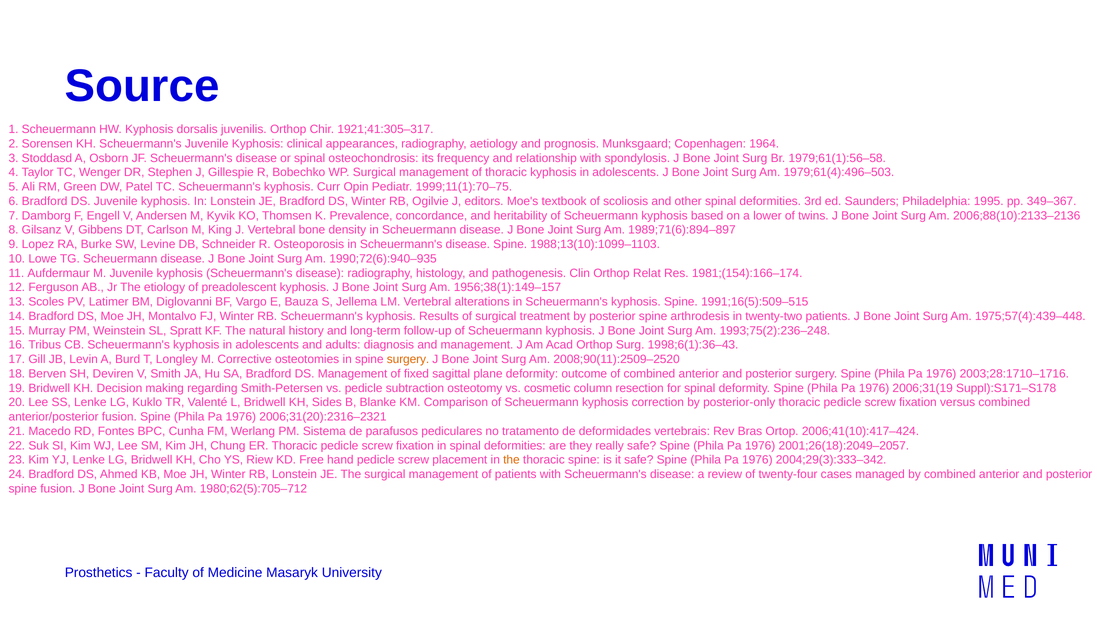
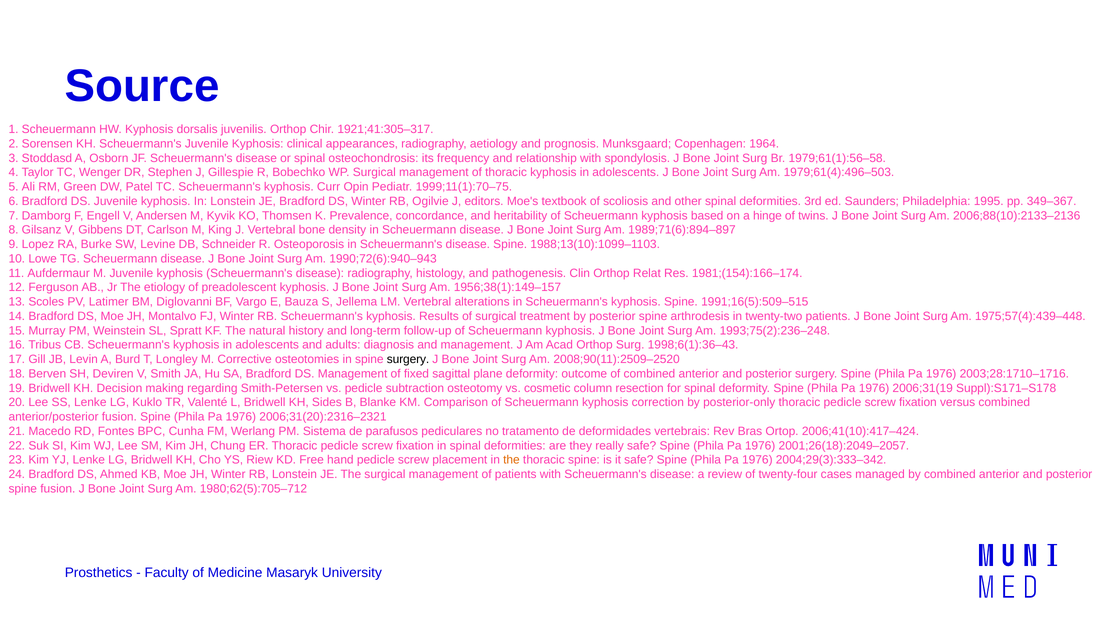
lower: lower -> hinge
1990;72(6):940–935: 1990;72(6):940–935 -> 1990;72(6):940–943
surgery at (408, 359) colour: orange -> black
